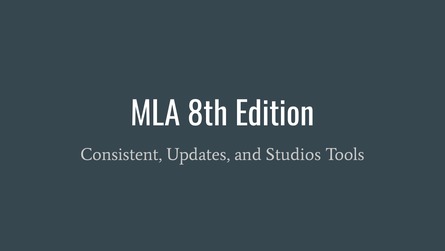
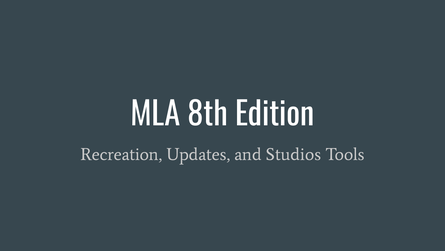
Consistent: Consistent -> Recreation
